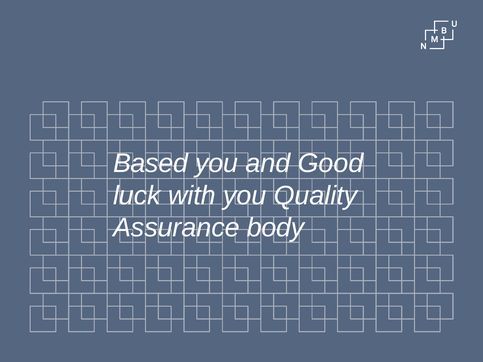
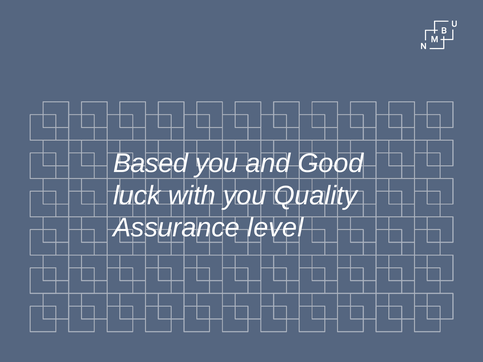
body: body -> level
